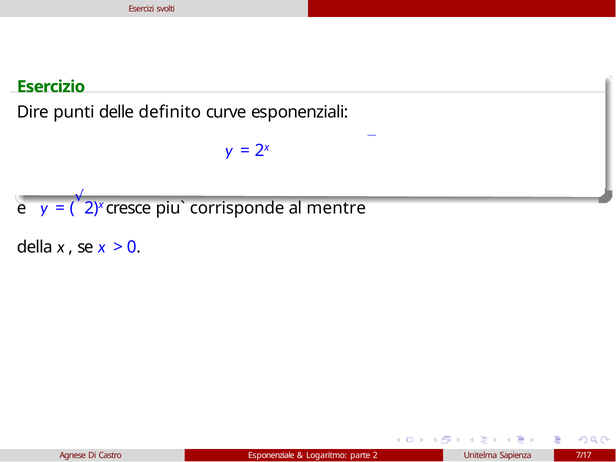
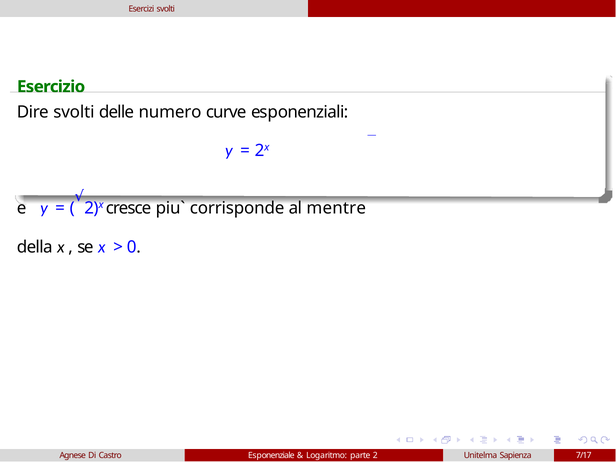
Dire punti: punti -> svolti
definito: definito -> numero
